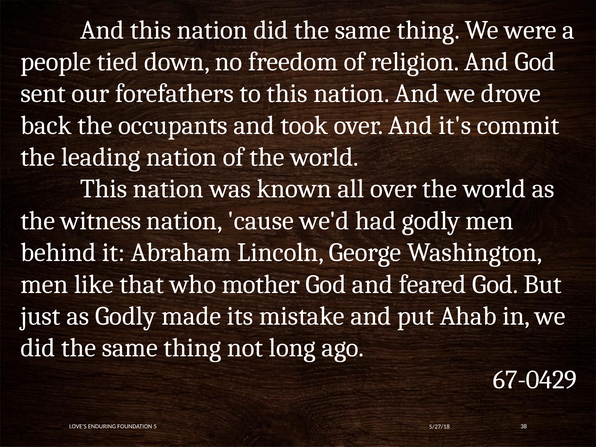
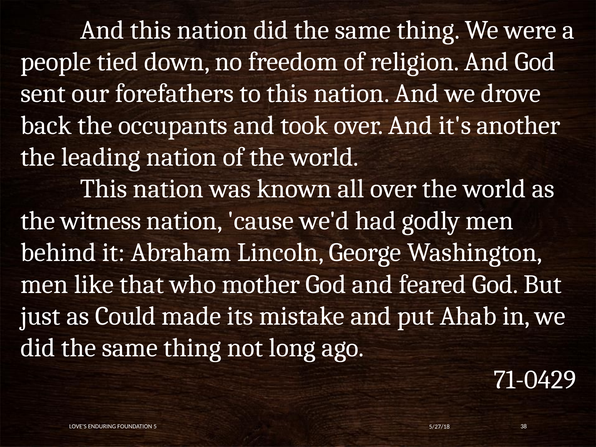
commit: commit -> another
as Godly: Godly -> Could
67-0429: 67-0429 -> 71-0429
